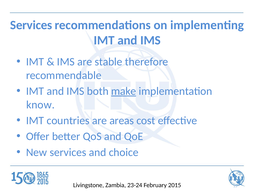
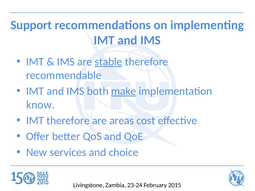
Services at (31, 25): Services -> Support
stable underline: none -> present
IMT countries: countries -> therefore
